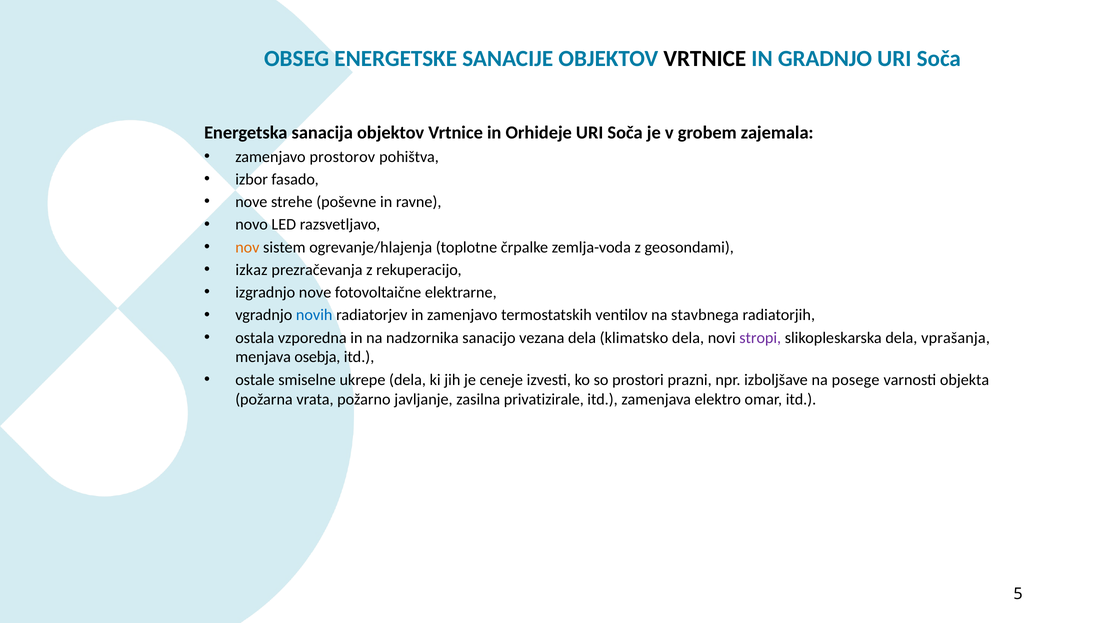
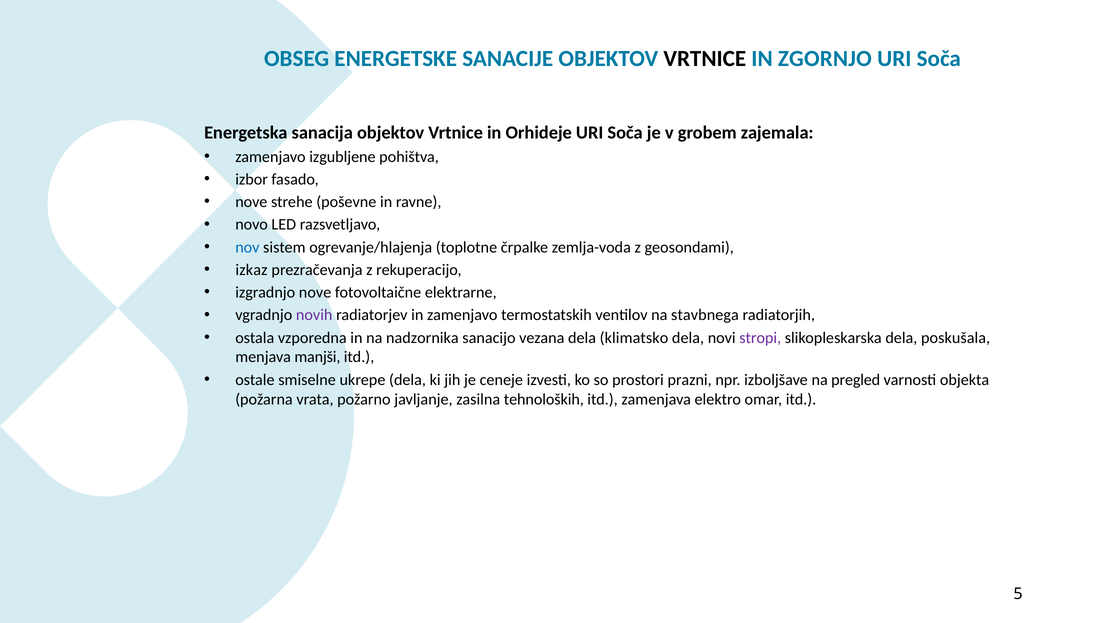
GRADNJO: GRADNJO -> ZGORNJO
prostorov: prostorov -> izgubljene
nov colour: orange -> blue
novih colour: blue -> purple
vprašanja: vprašanja -> poskušala
osebja: osebja -> manjši
posege: posege -> pregled
privatizirale: privatizirale -> tehnoloških
